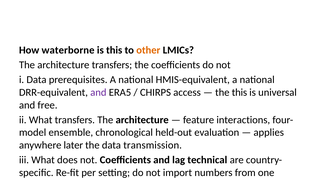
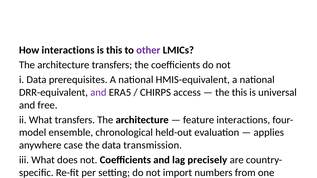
How waterborne: waterborne -> interactions
other colour: orange -> purple
later: later -> case
technical: technical -> precisely
